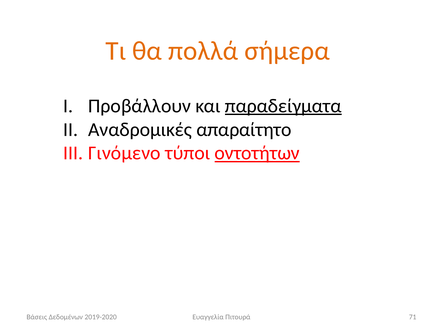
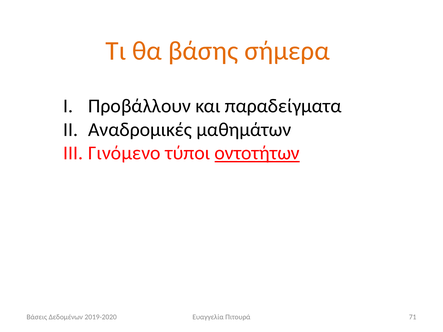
πολλά: πολλά -> βάσης
παραδείγματα underline: present -> none
απαραίτητο: απαραίτητο -> μαθημάτων
